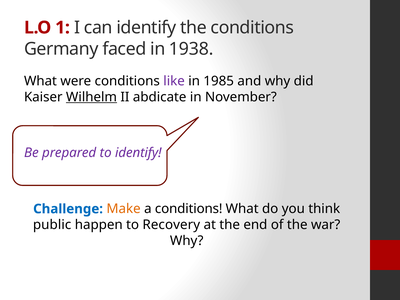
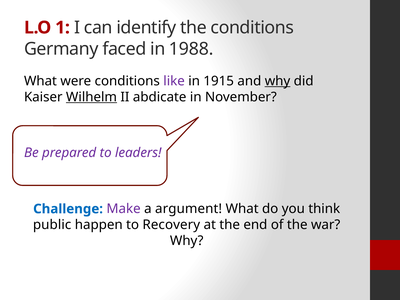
1938: 1938 -> 1988
1985: 1985 -> 1915
why at (278, 81) underline: none -> present
to identify: identify -> leaders
Make colour: orange -> purple
a conditions: conditions -> argument
